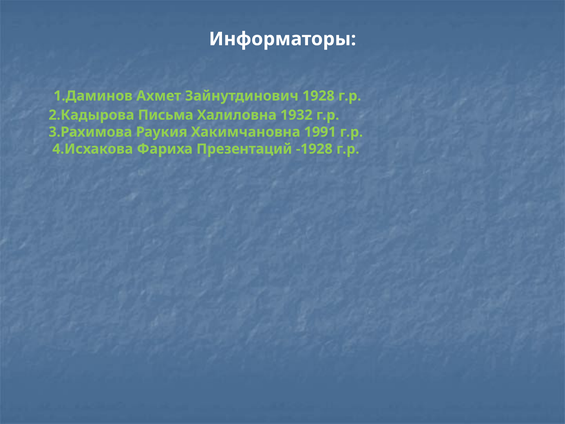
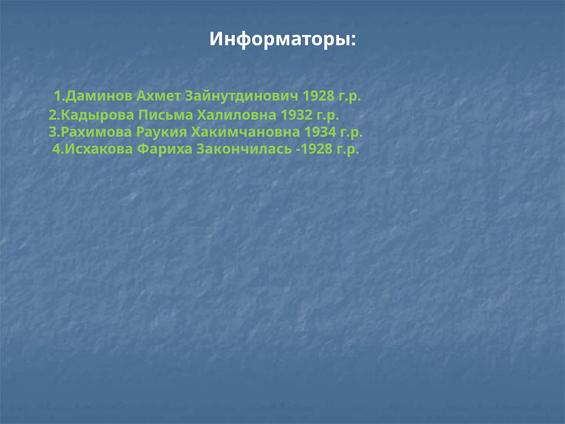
1991: 1991 -> 1934
Презентаций: Презентаций -> Закончилась
